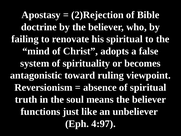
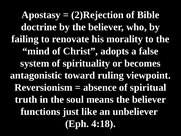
his spiritual: spiritual -> morality
4:97: 4:97 -> 4:18
